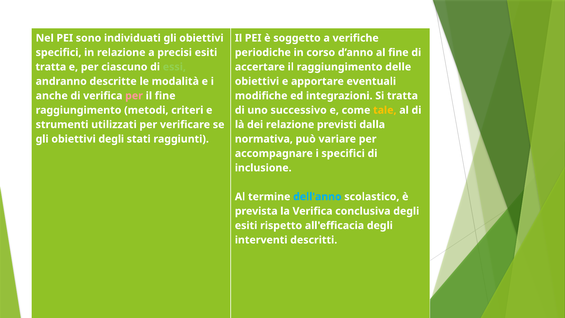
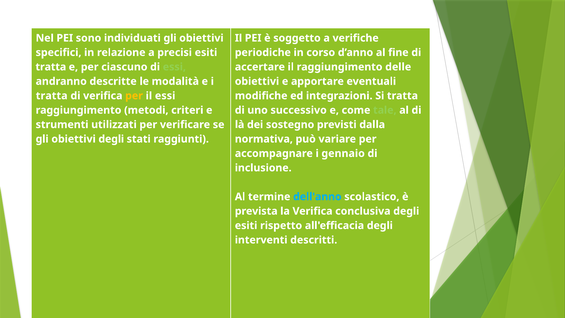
anche at (52, 96): anche -> tratta
per at (134, 96) colour: pink -> yellow
il fine: fine -> essi
tale colour: yellow -> light green
dei relazione: relazione -> sostegno
i specifici: specifici -> gennaio
